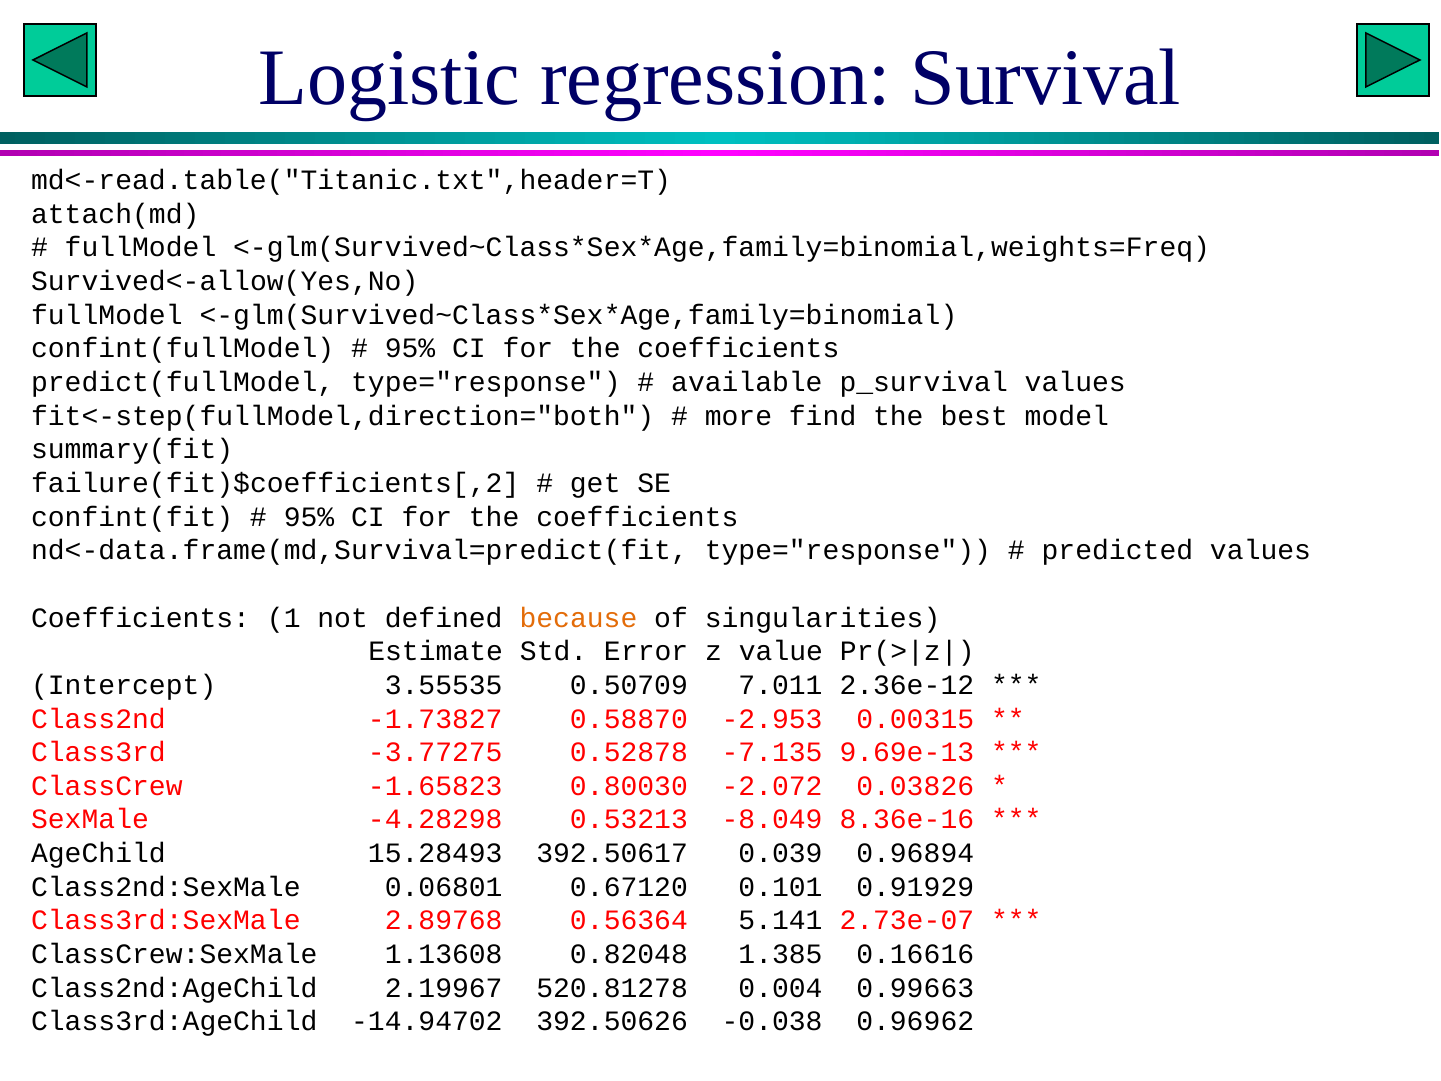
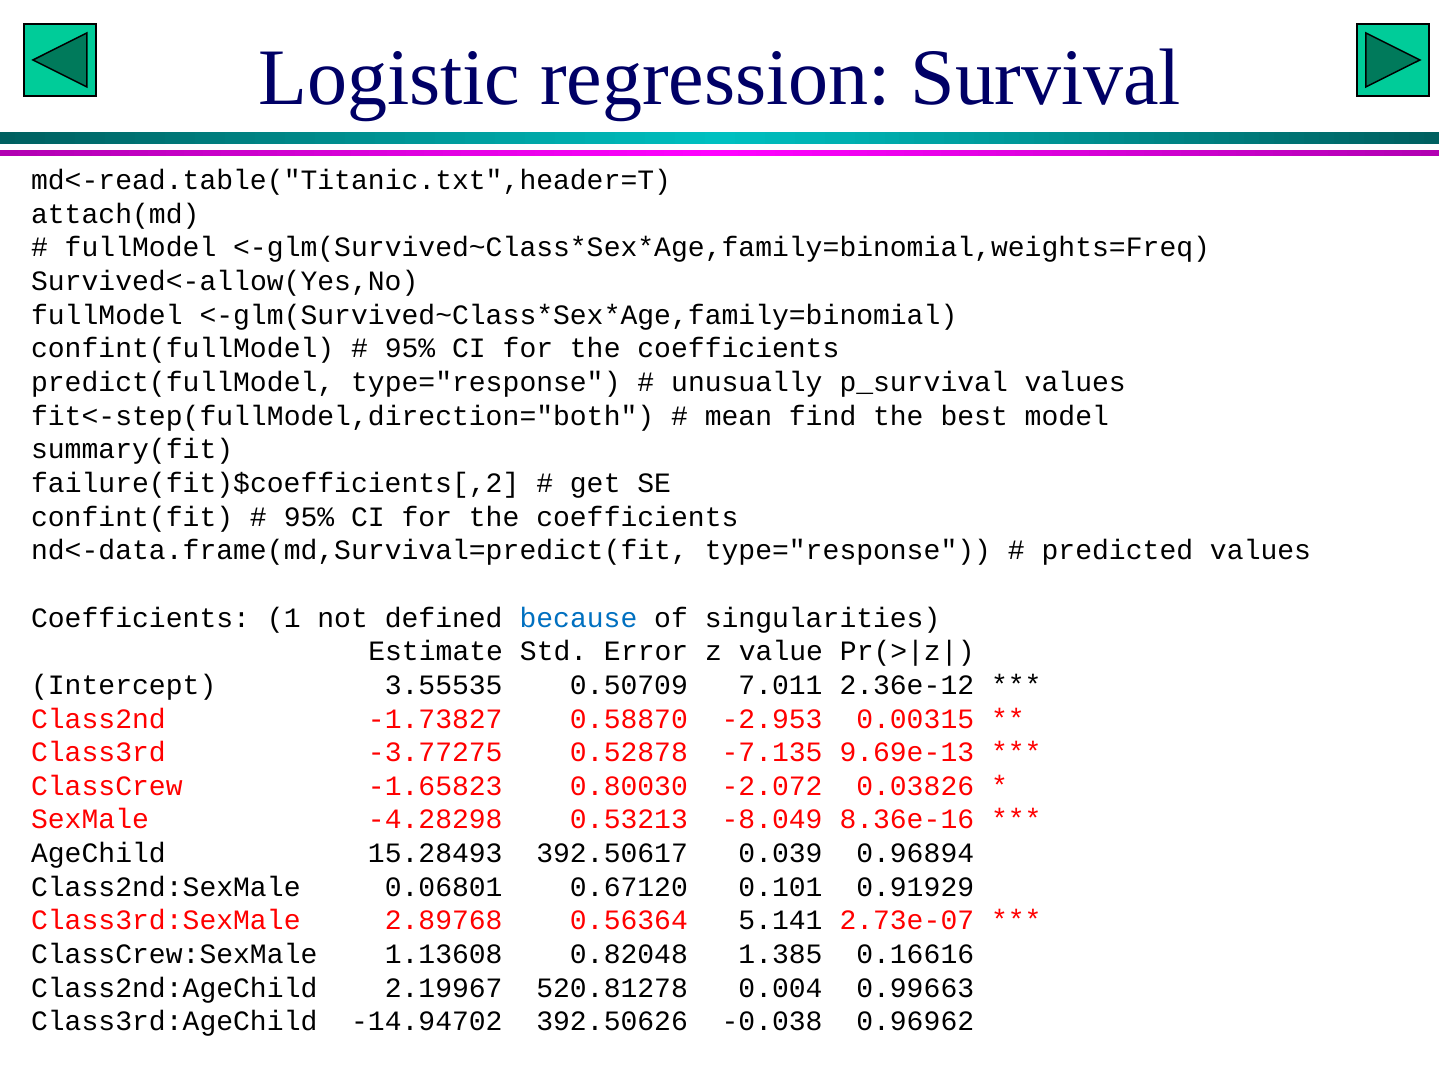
available: available -> unusually
more: more -> mean
because colour: orange -> blue
